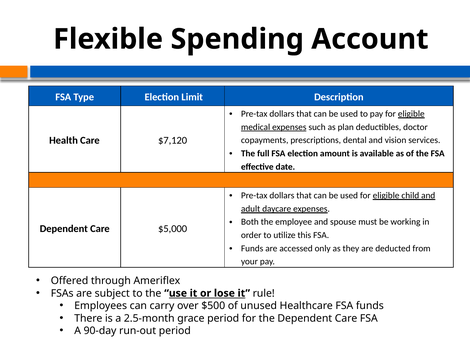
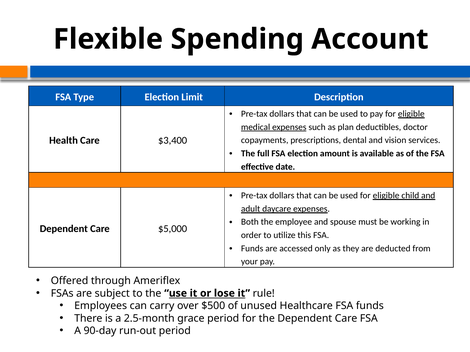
$7,120: $7,120 -> $3,400
